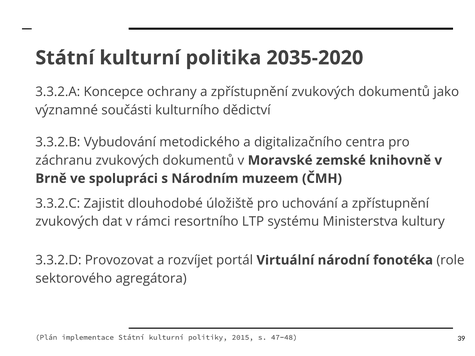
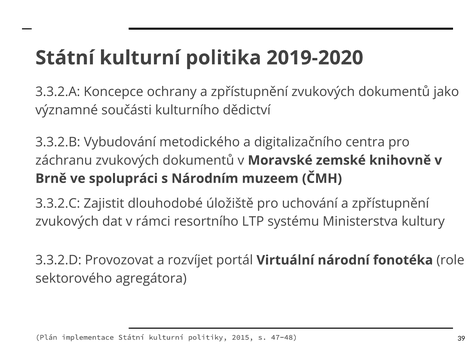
2035-2020: 2035-2020 -> 2019-2020
